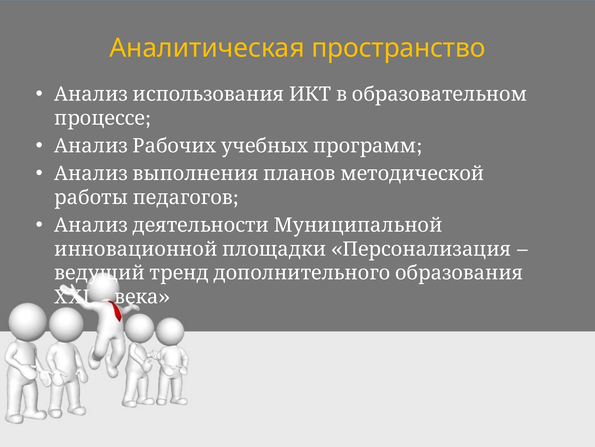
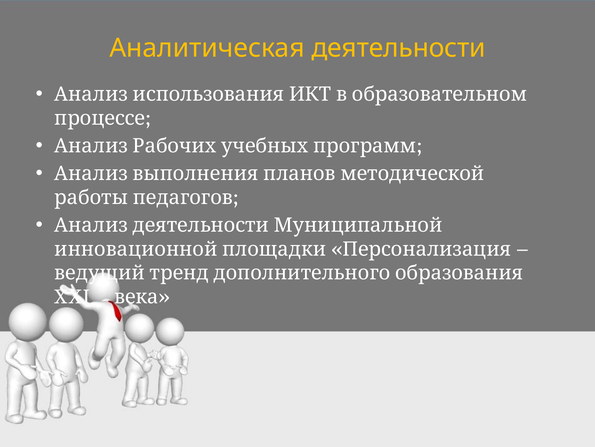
пространство: пространство -> деятельности
